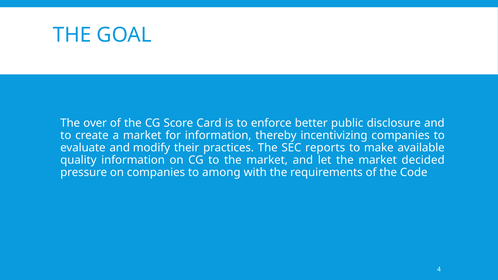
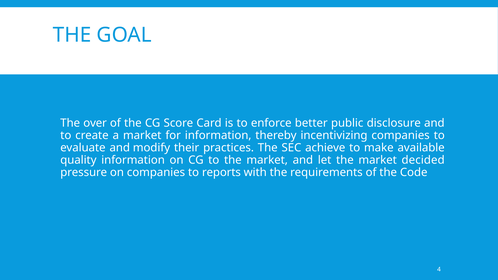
reports: reports -> achieve
among: among -> reports
